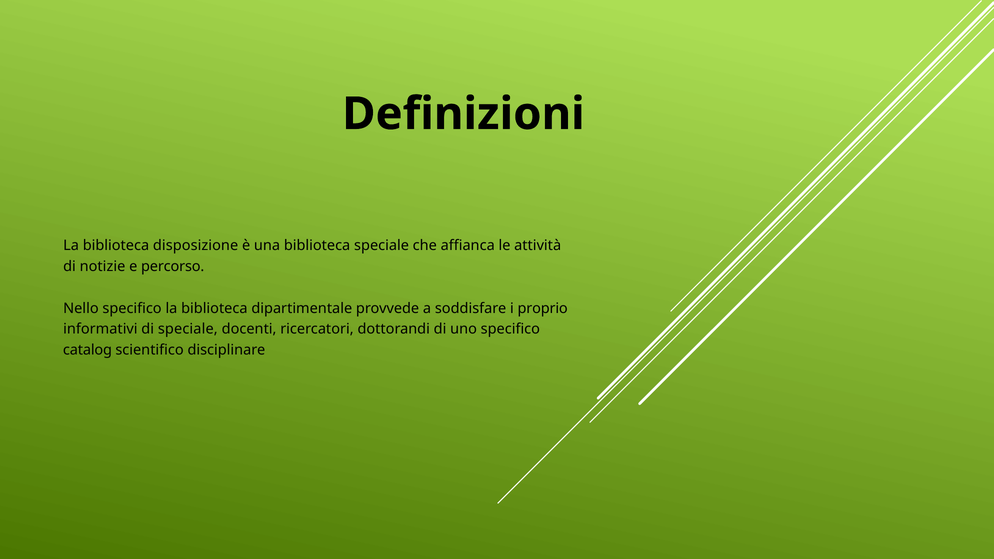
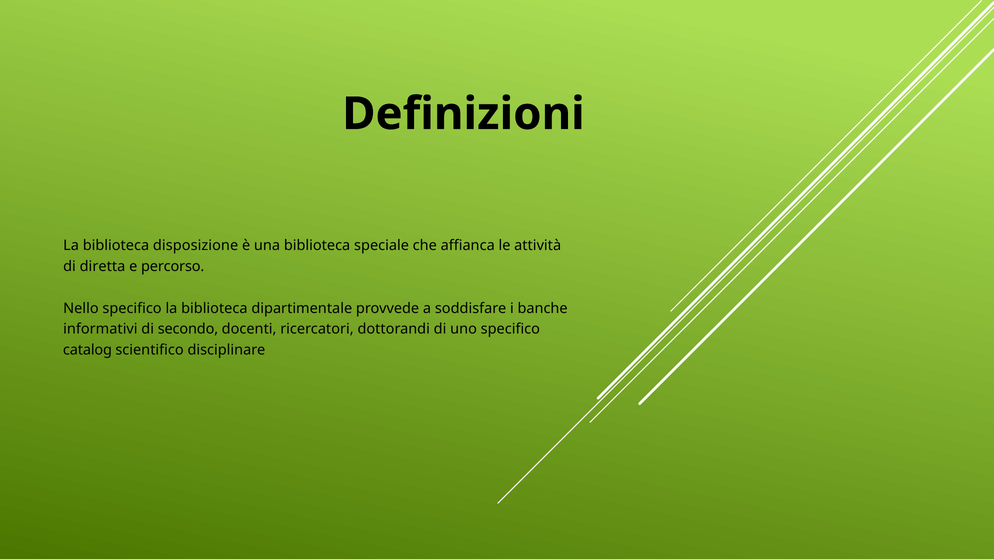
notizie: notizie -> diretta
proprio: proprio -> banche
di speciale: speciale -> secondo
